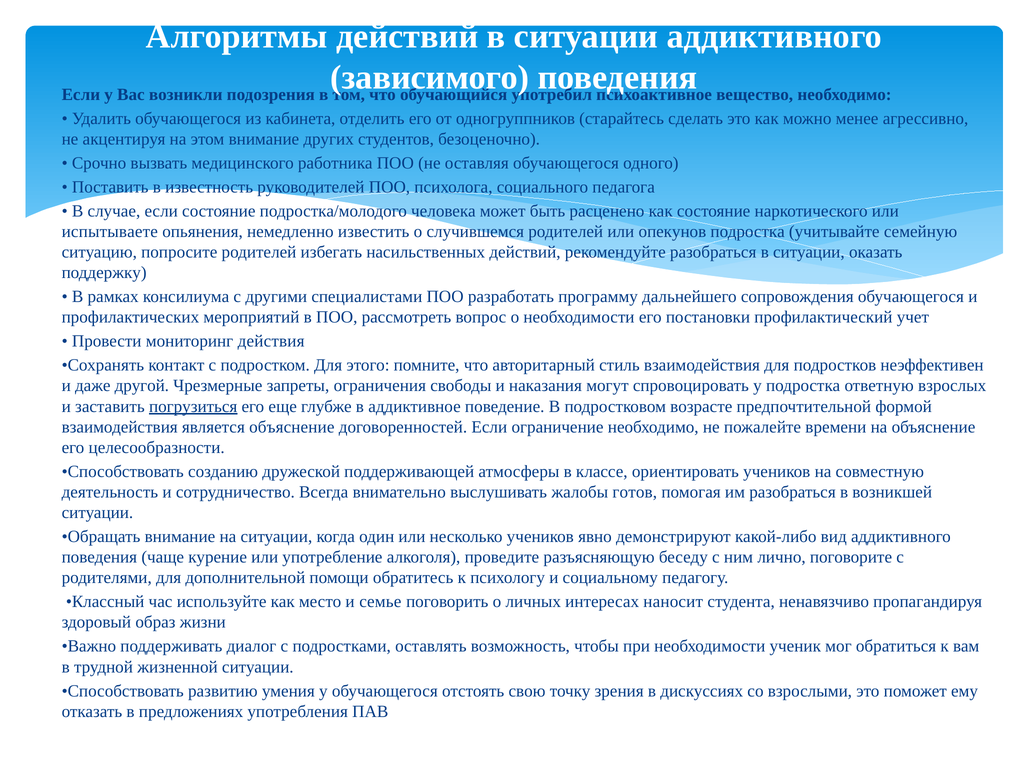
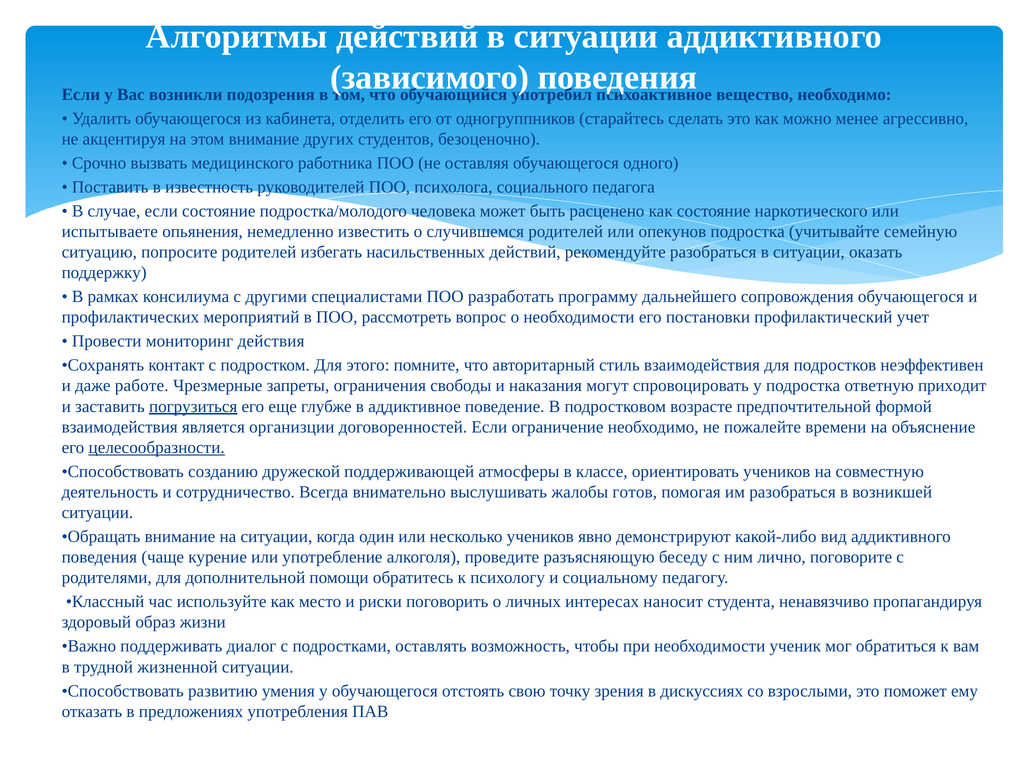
другой: другой -> работе
взрослых: взрослых -> приходит
является объяснение: объяснение -> организции
целесообразности underline: none -> present
семье: семье -> риски
